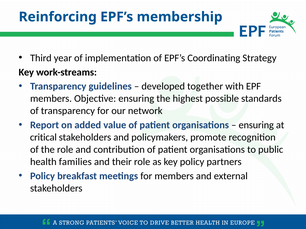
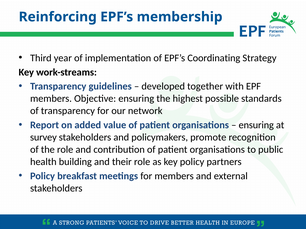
critical: critical -> survey
families: families -> building
